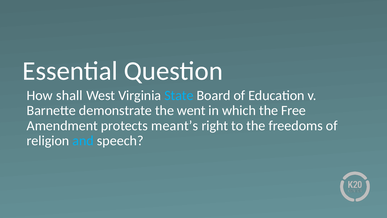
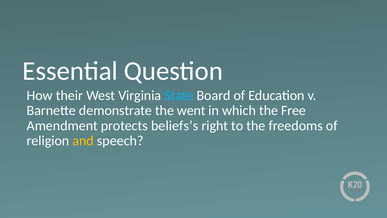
shall: shall -> their
meant’s: meant’s -> beliefs’s
and colour: light blue -> yellow
